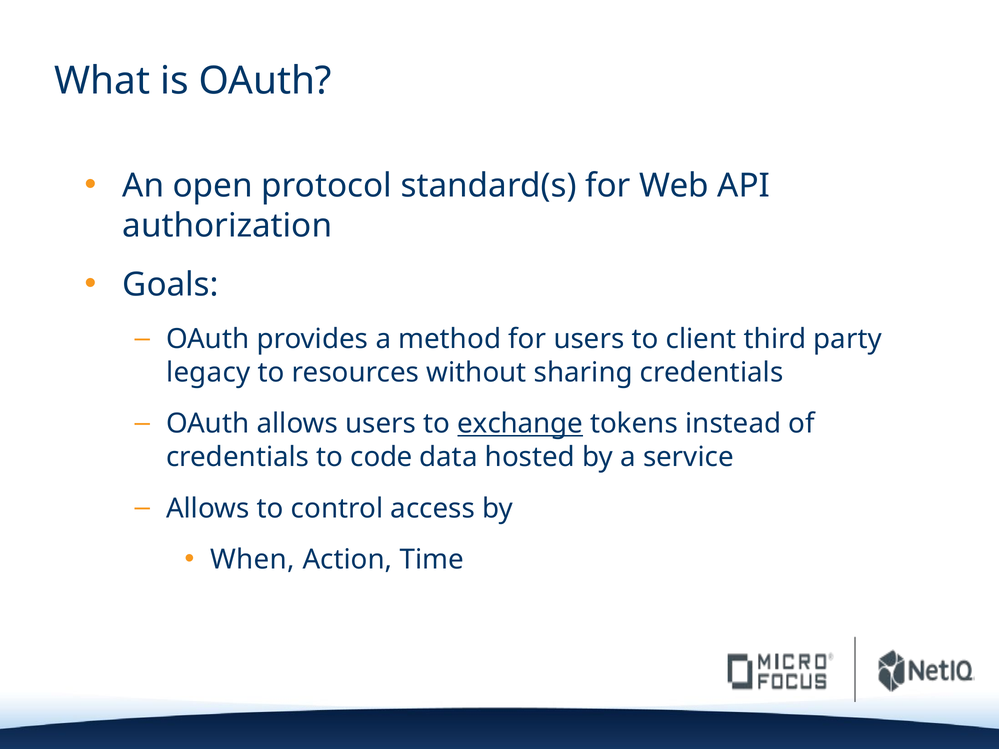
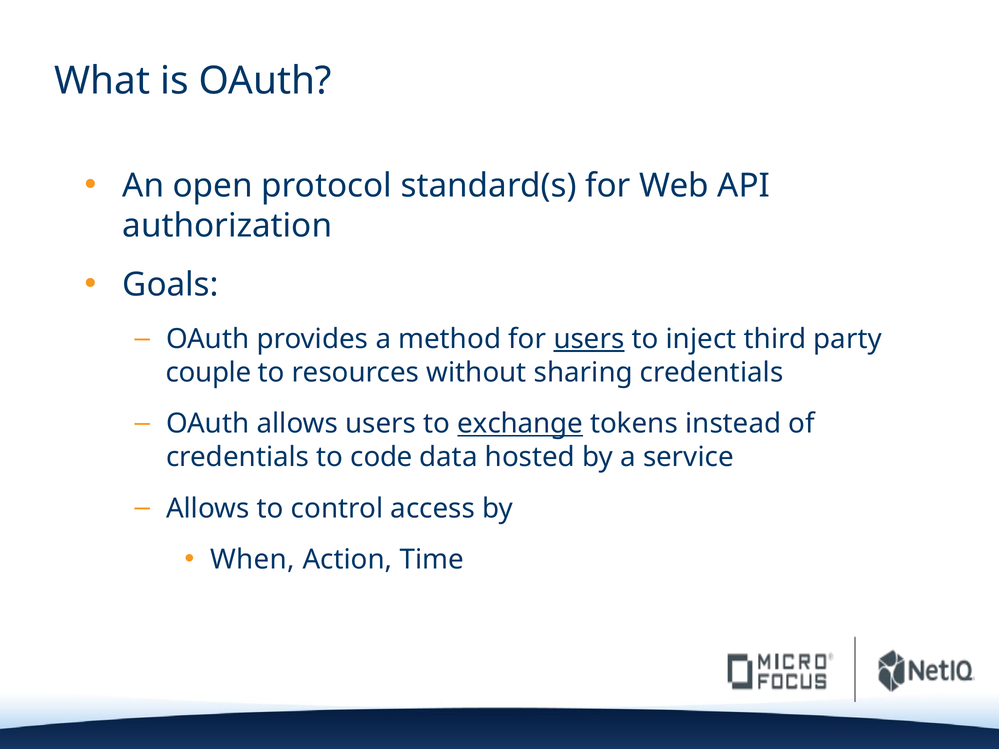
users at (589, 339) underline: none -> present
client: client -> inject
legacy: legacy -> couple
